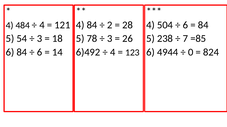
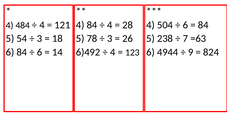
2 at (110, 25): 2 -> 4
=85: =85 -> =63
0: 0 -> 9
